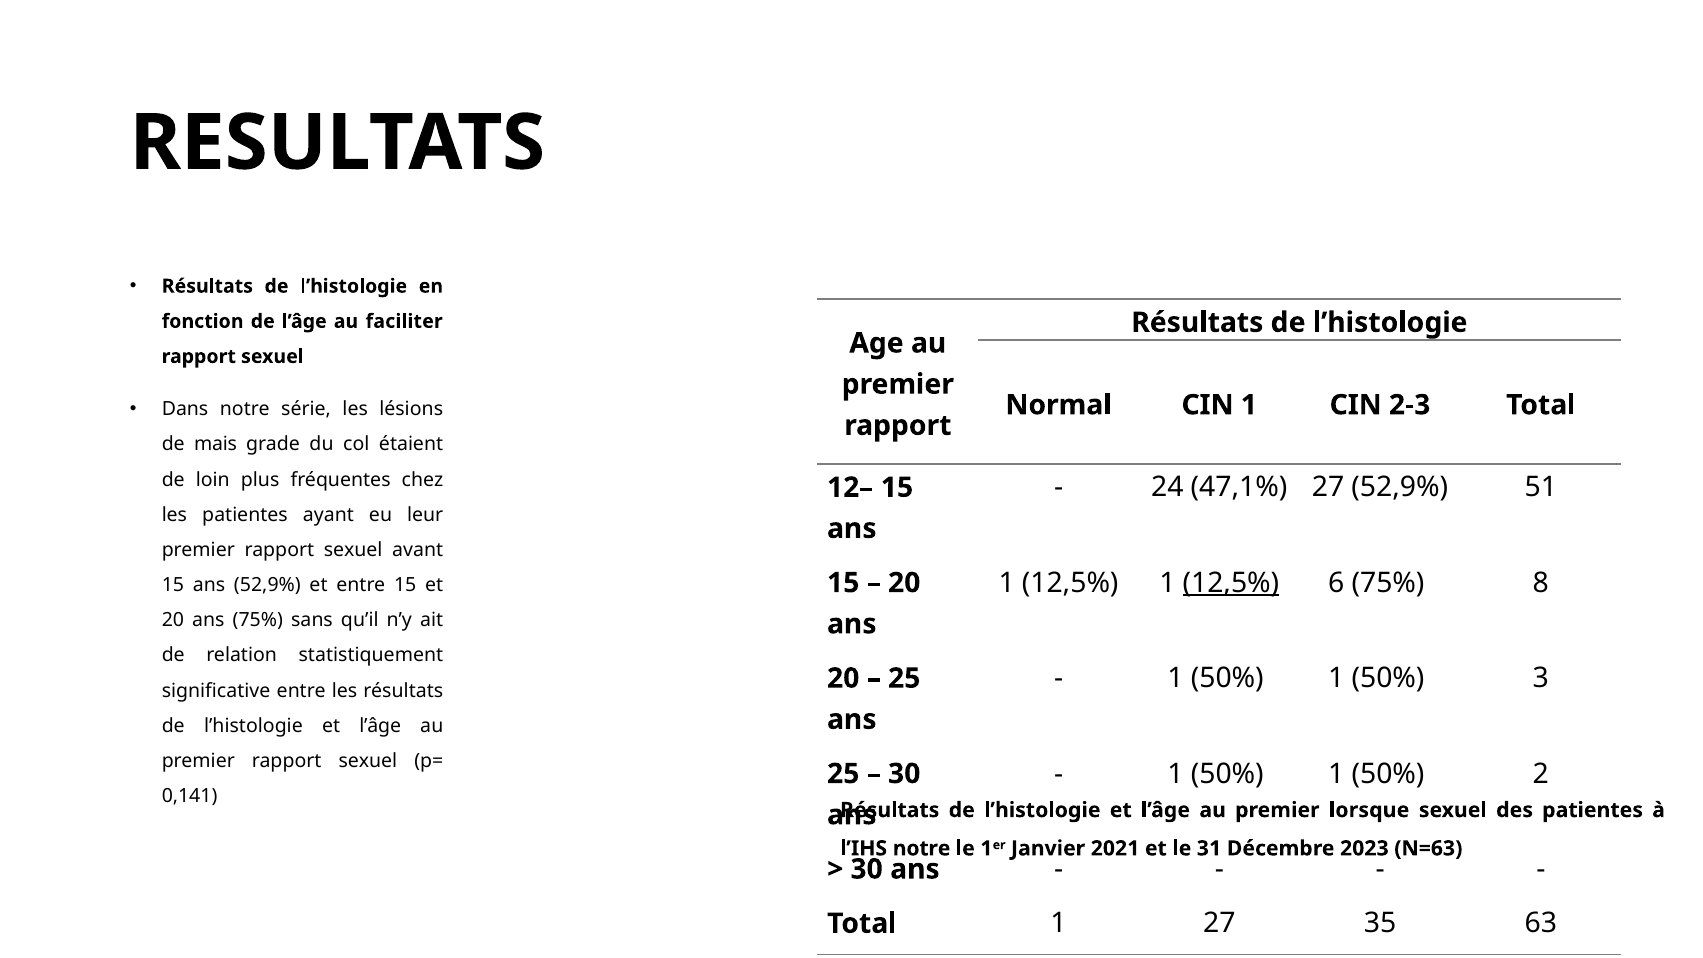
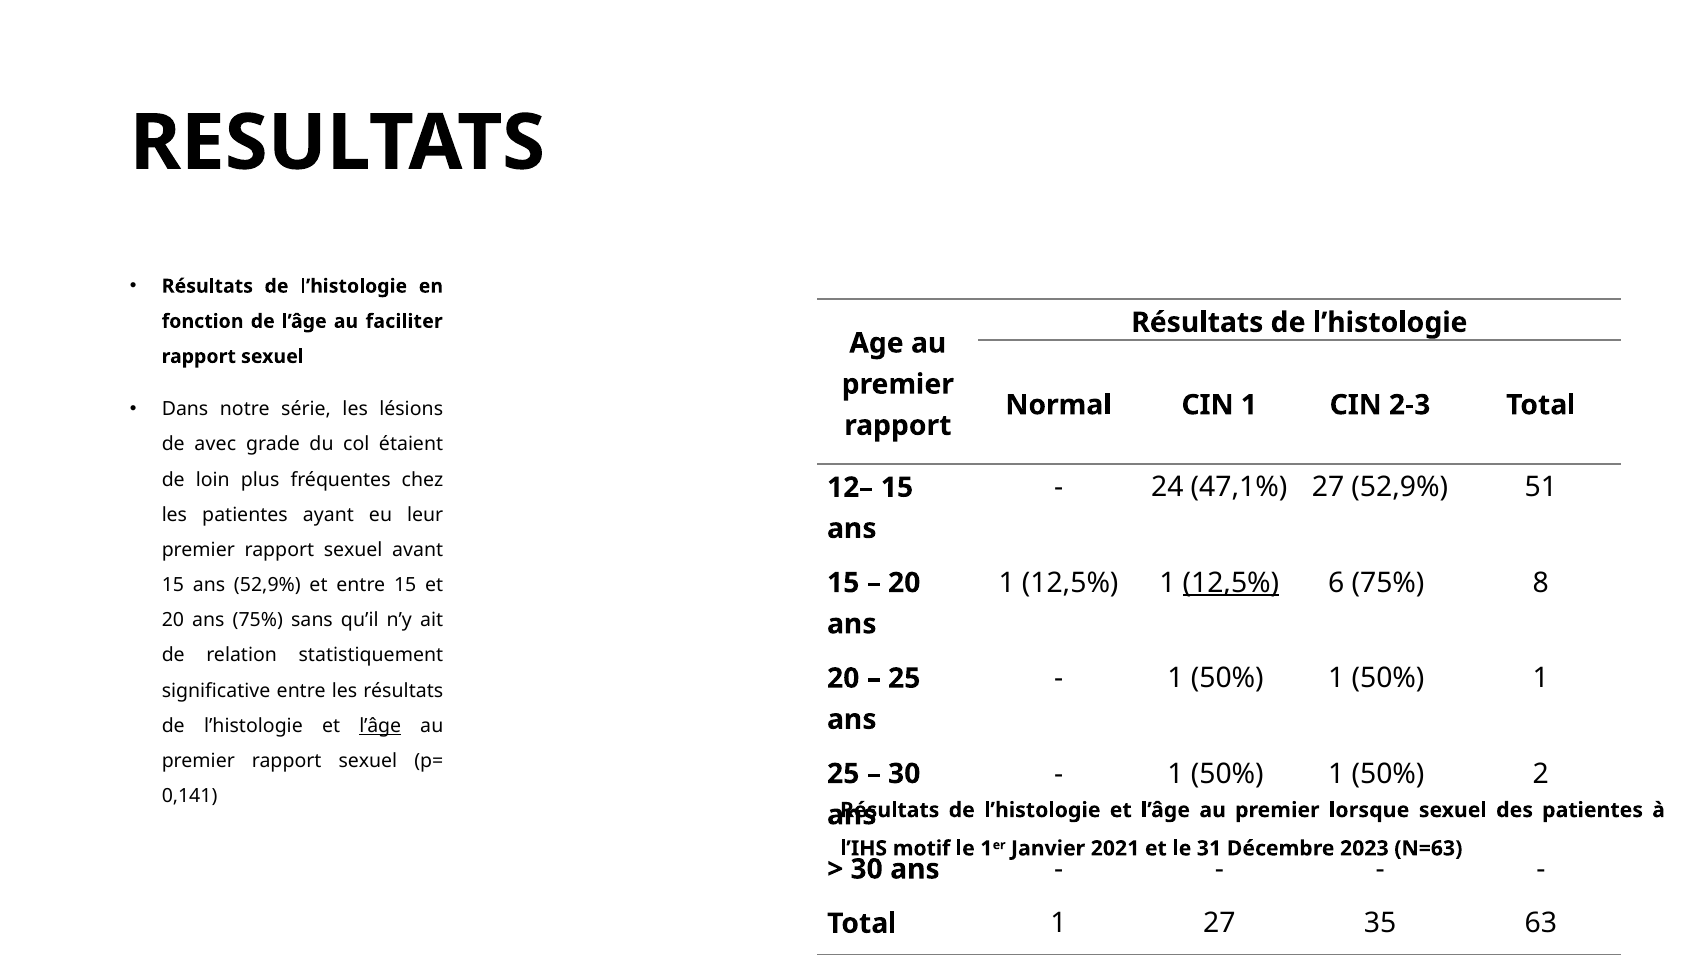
mais: mais -> avec
50% 1 50% 3: 3 -> 1
l’âge at (380, 726) underline: none -> present
l’IHS notre: notre -> motif
